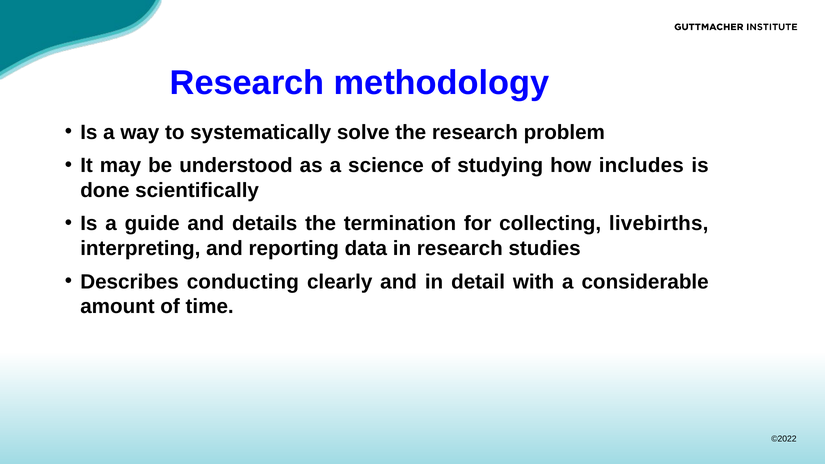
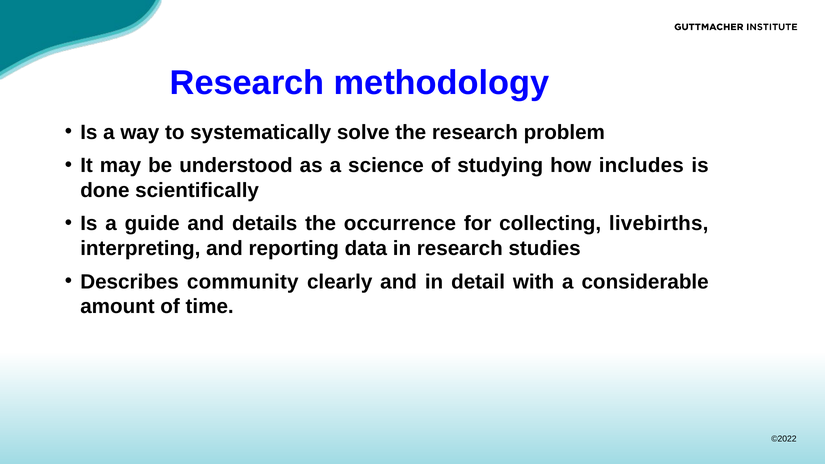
termination: termination -> occurrence
conducting: conducting -> community
